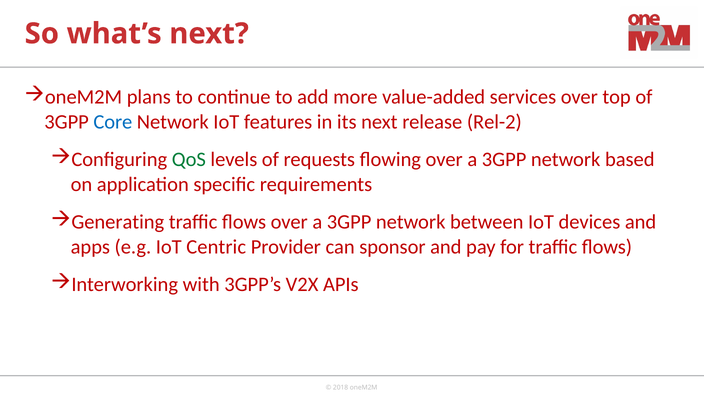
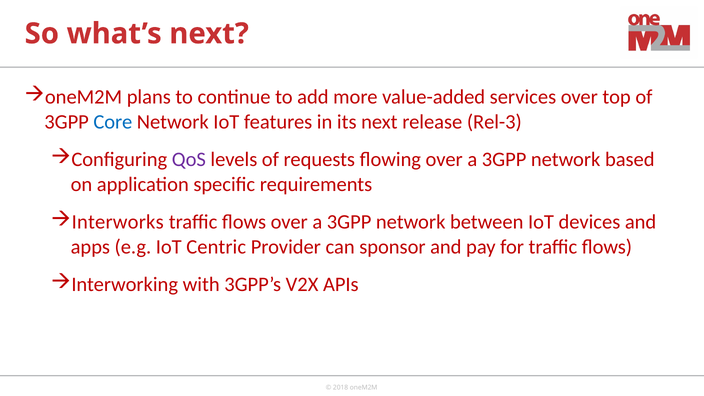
Rel-2: Rel-2 -> Rel-3
QoS colour: green -> purple
Generating: Generating -> Interworks
